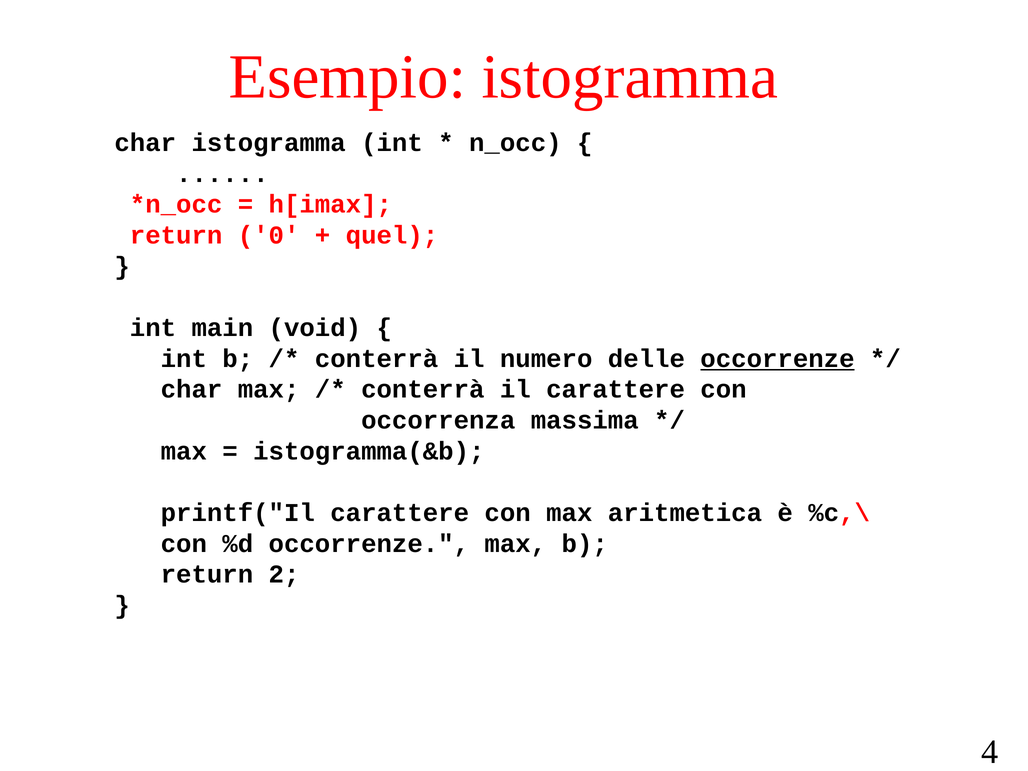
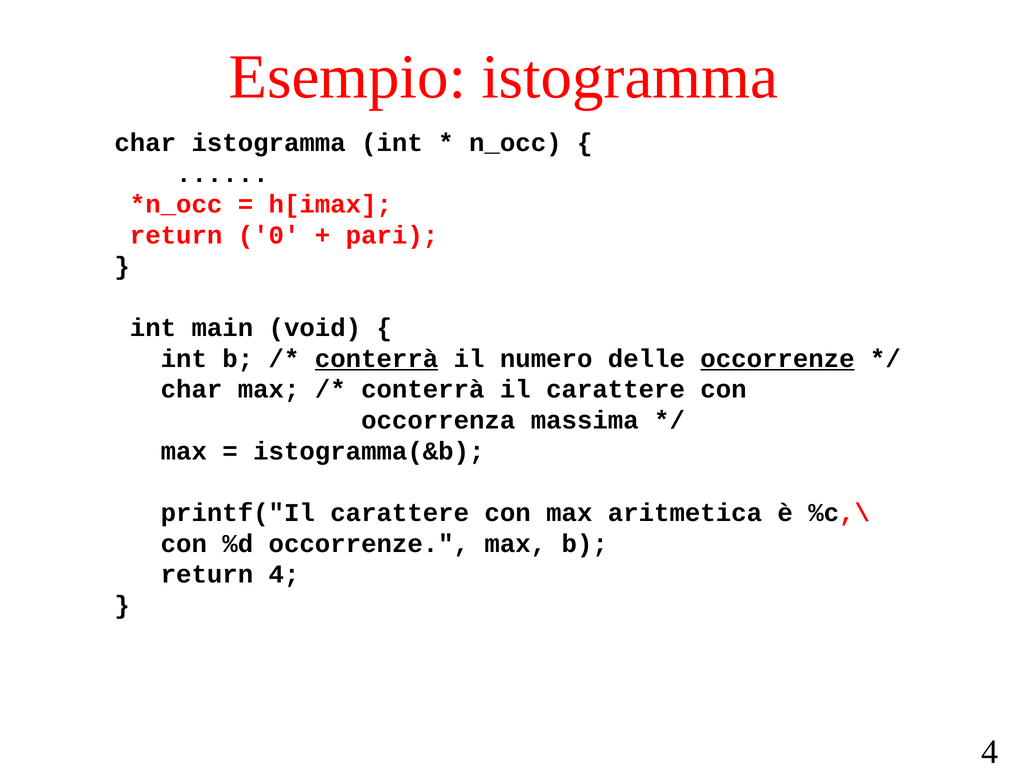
quel: quel -> pari
conterrà at (377, 359) underline: none -> present
return 2: 2 -> 4
